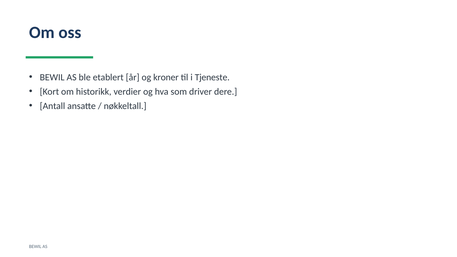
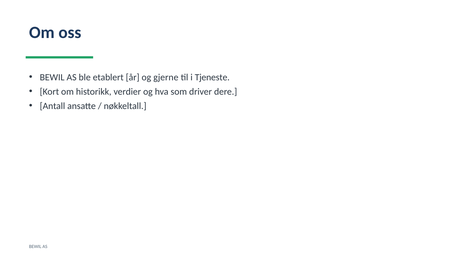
kroner: kroner -> gjerne
